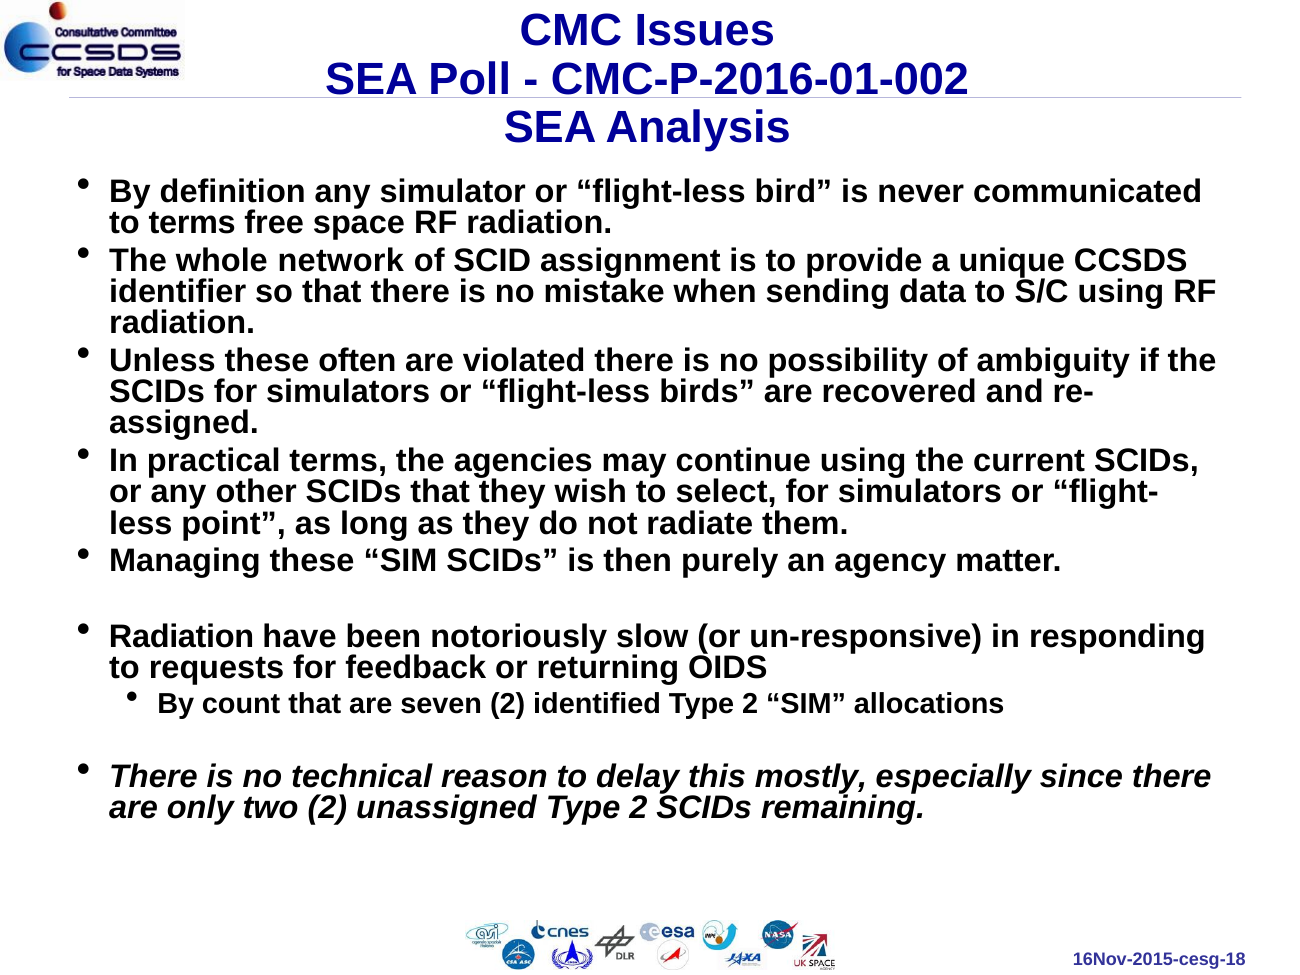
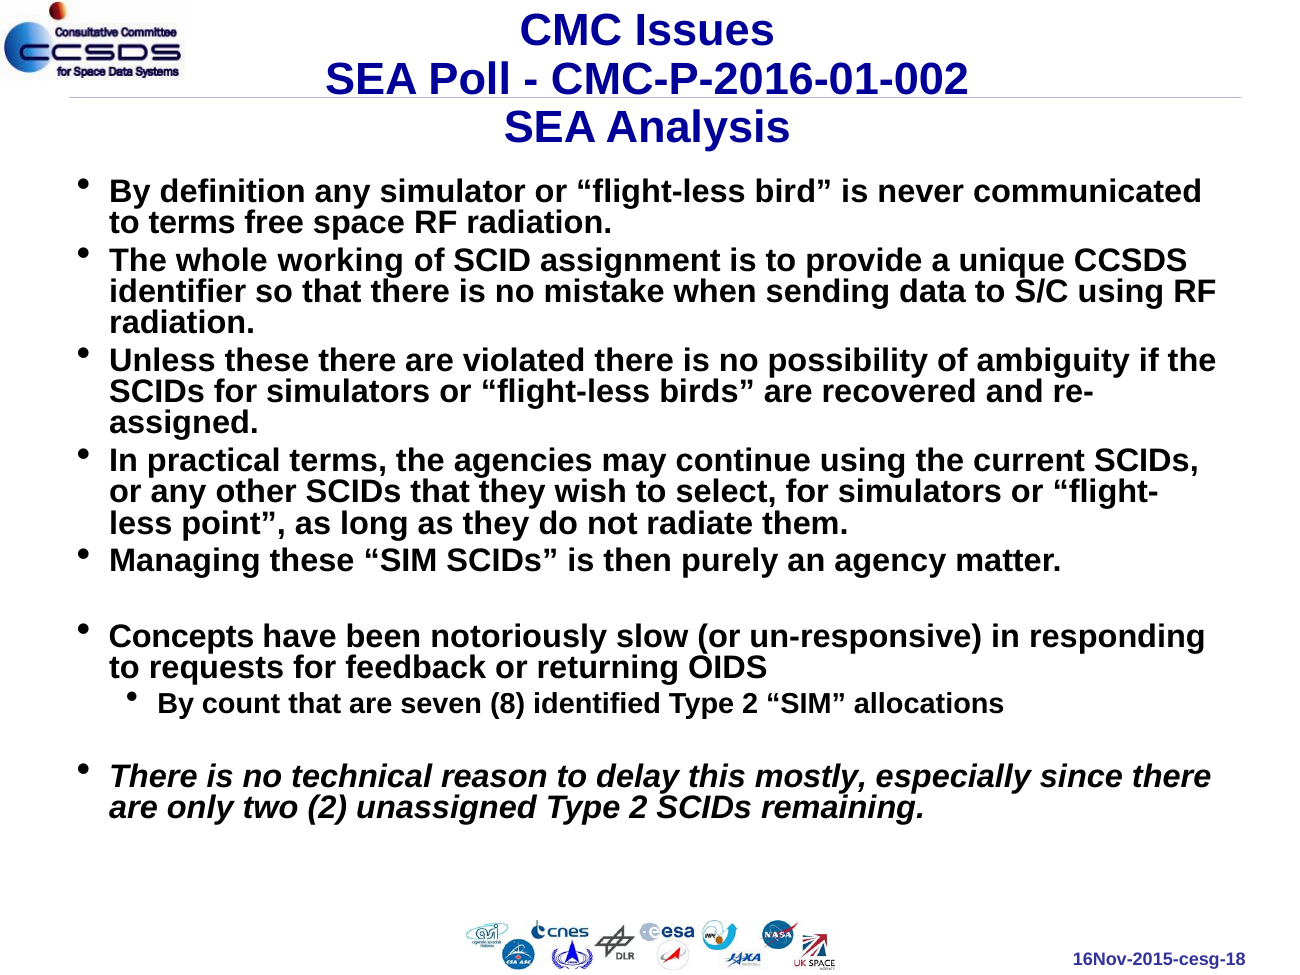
network: network -> working
these often: often -> there
Radiation at (182, 637): Radiation -> Concepts
seven 2: 2 -> 8
